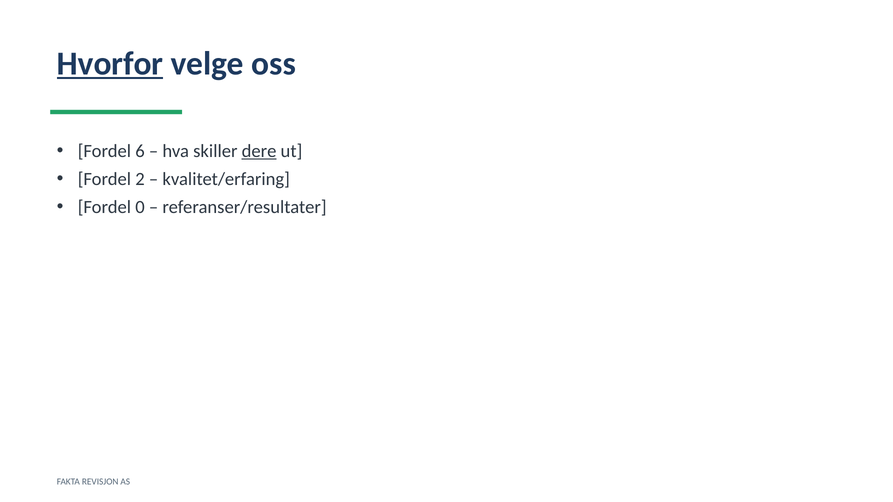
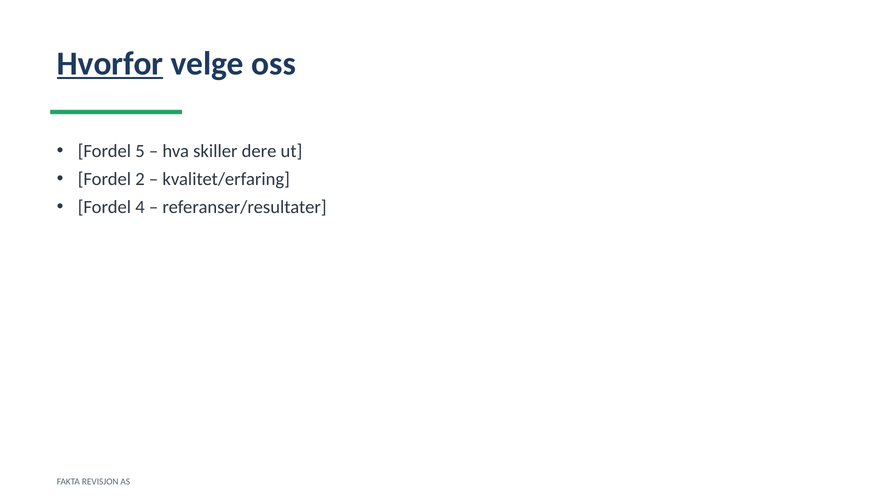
6: 6 -> 5
dere underline: present -> none
0: 0 -> 4
